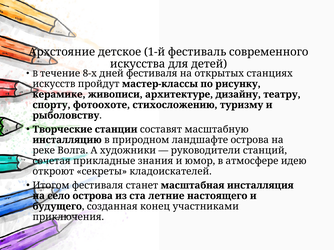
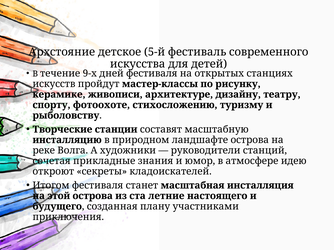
1-й: 1-й -> 5-й
8-х: 8-х -> 9-х
село: село -> этой
конец: конец -> плану
